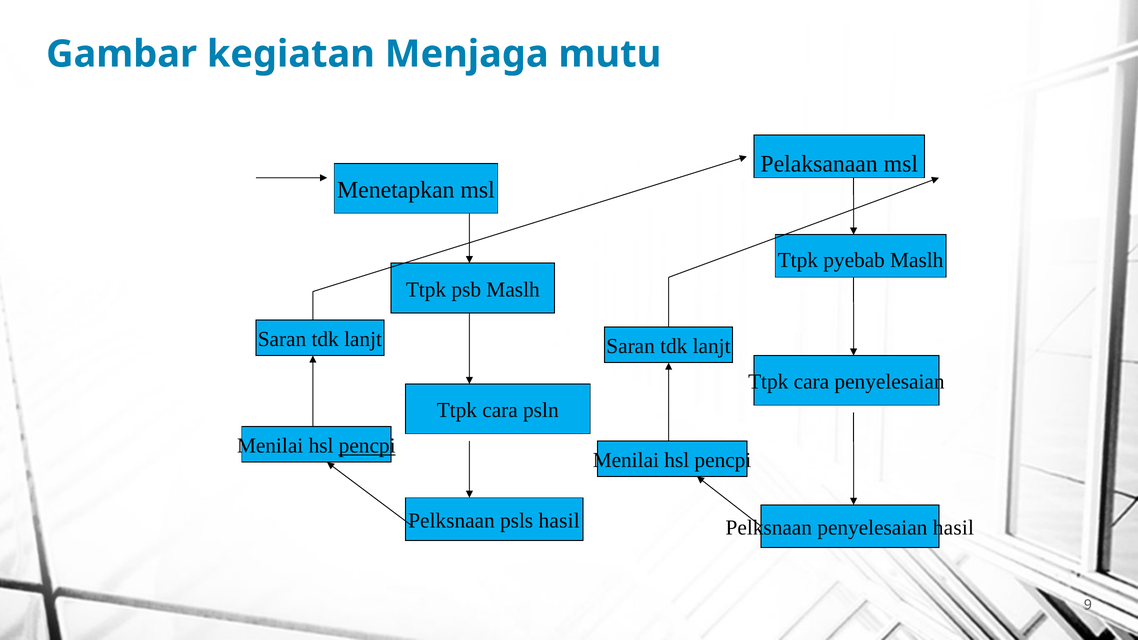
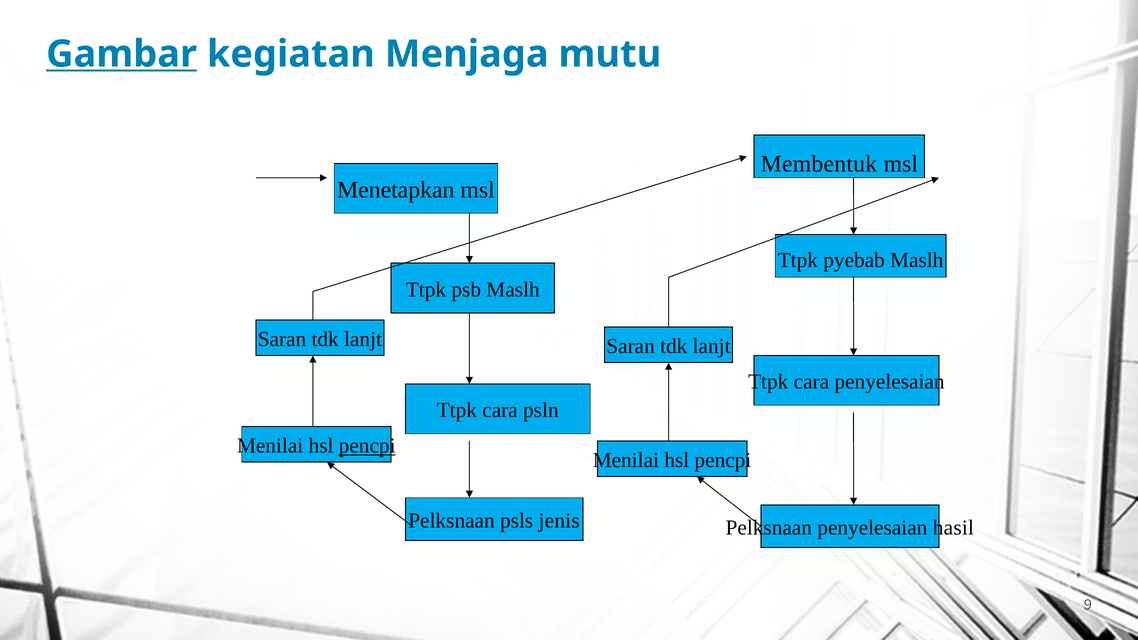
Gambar underline: none -> present
Pelaksanaan: Pelaksanaan -> Membentuk
psls hasil: hasil -> jenis
